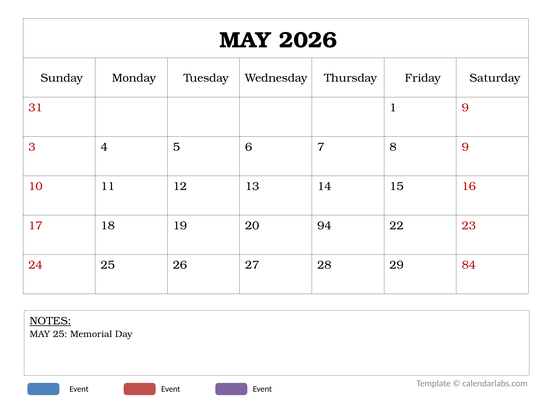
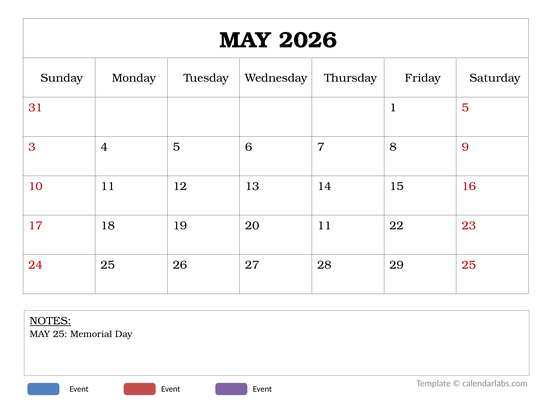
1 9: 9 -> 5
20 94: 94 -> 11
29 84: 84 -> 25
